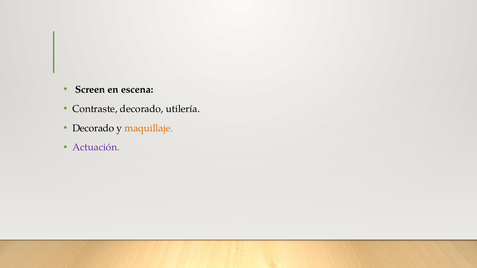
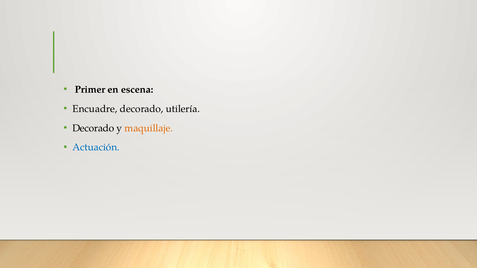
Screen: Screen -> Primer
Contraste: Contraste -> Encuadre
Actuación colour: purple -> blue
